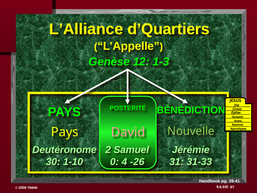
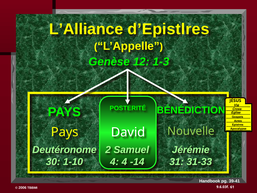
d’Quartiers: d’Quartiers -> d’Epistlres
David colour: pink -> white
0 at (114, 162): 0 -> 4
-26: -26 -> -14
